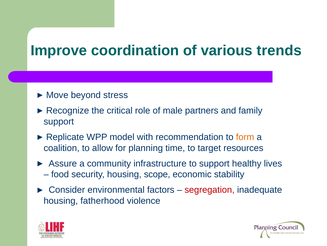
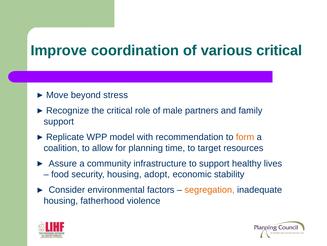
various trends: trends -> critical
scope: scope -> adopt
segregation colour: red -> orange
